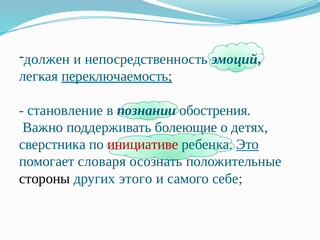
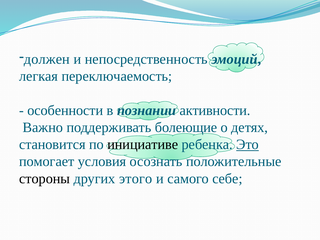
переключаемость underline: present -> none
становление: становление -> особенности
обострения: обострения -> активности
сверстника: сверстника -> становится
инициативе colour: red -> black
словаря: словаря -> условия
